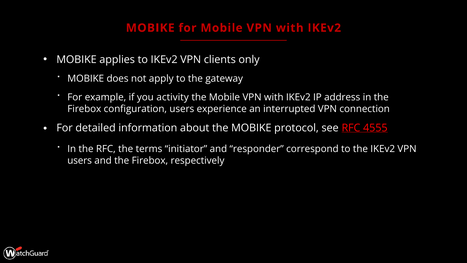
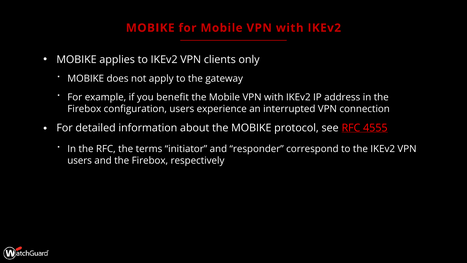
activity: activity -> benefit
